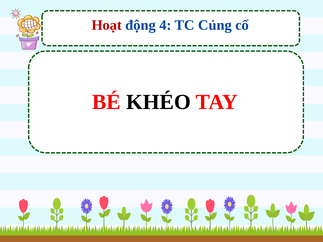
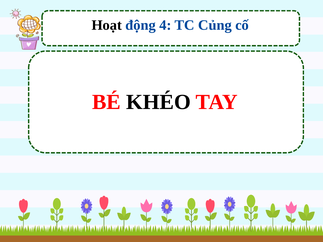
Hoạt colour: red -> black
